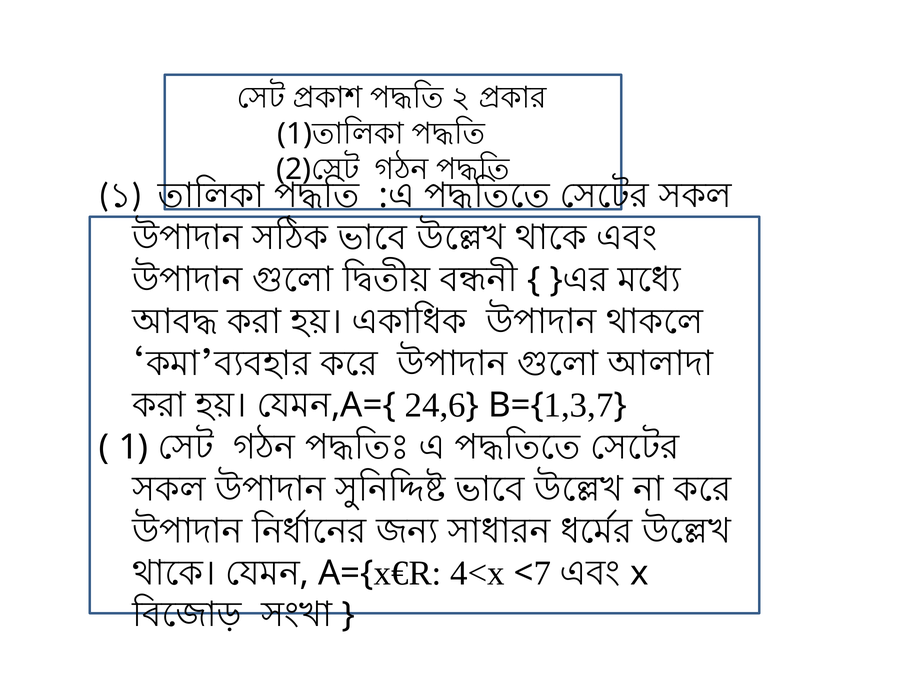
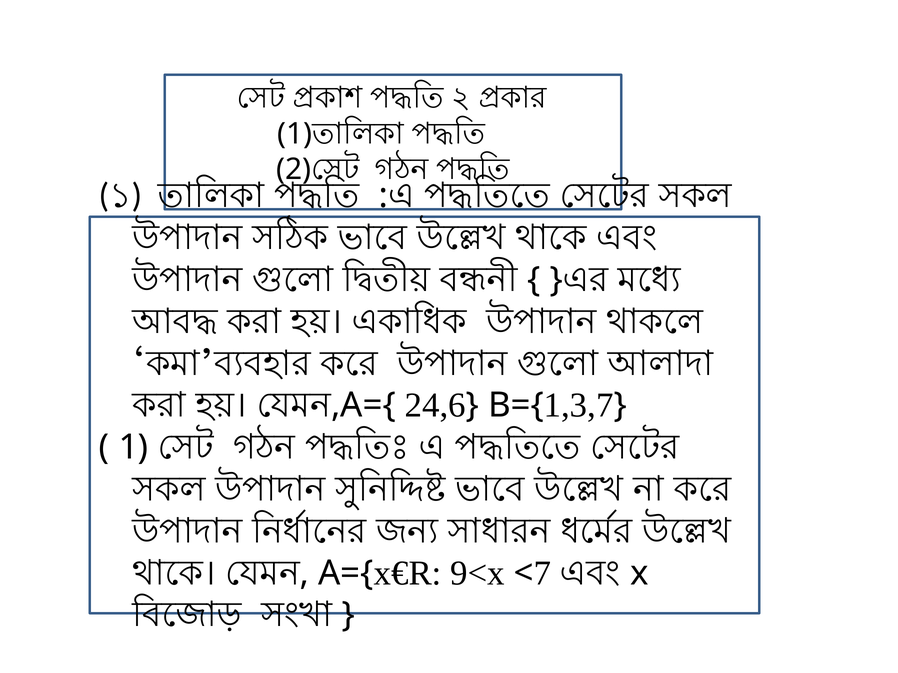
4<x: 4<x -> 9<x
